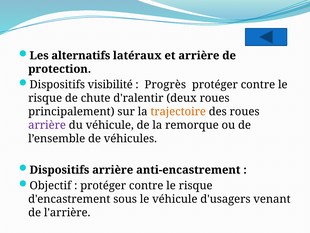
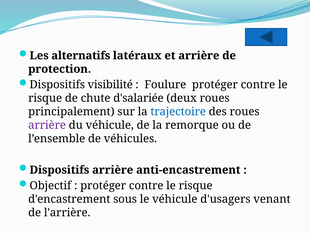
Progrès: Progrès -> Foulure
d'ralentir: d'ralentir -> d'salariée
trajectoire colour: orange -> blue
